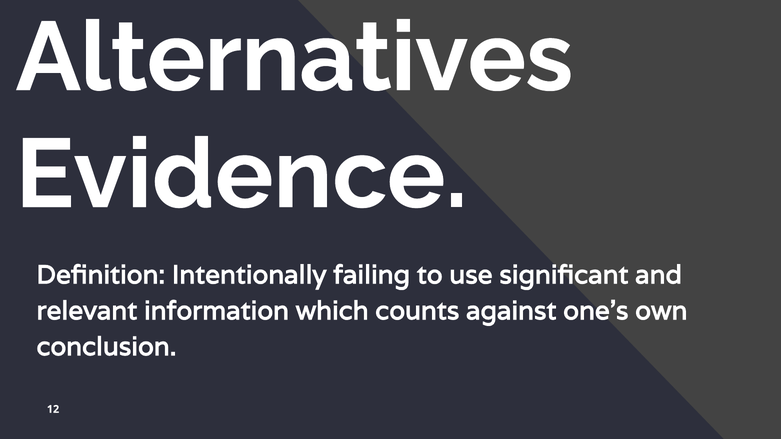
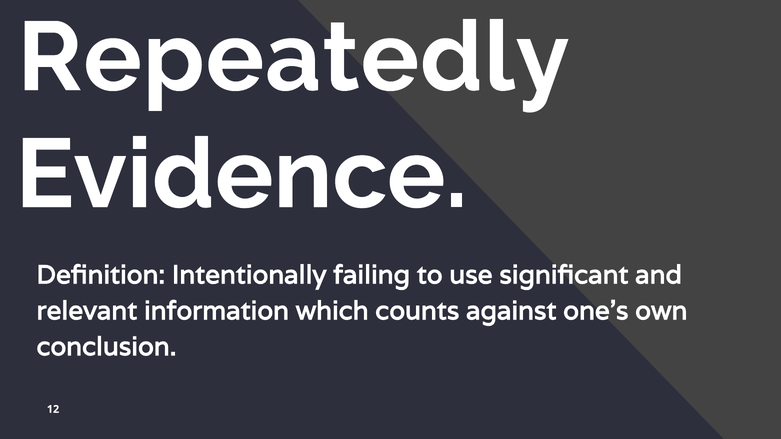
Alternatives: Alternatives -> Repeatedly
